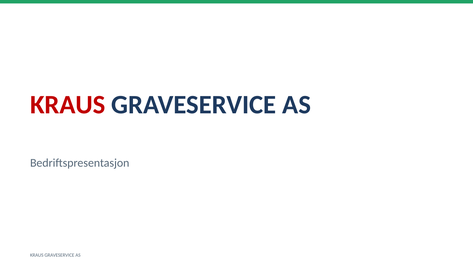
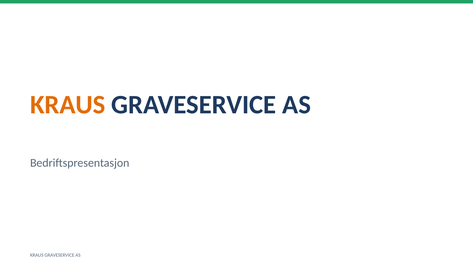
KRAUS at (68, 105) colour: red -> orange
